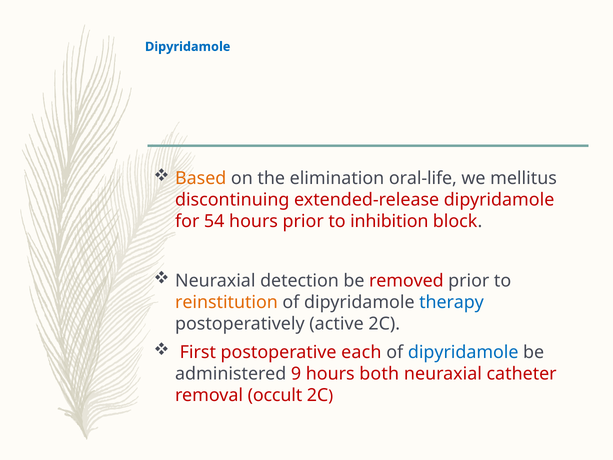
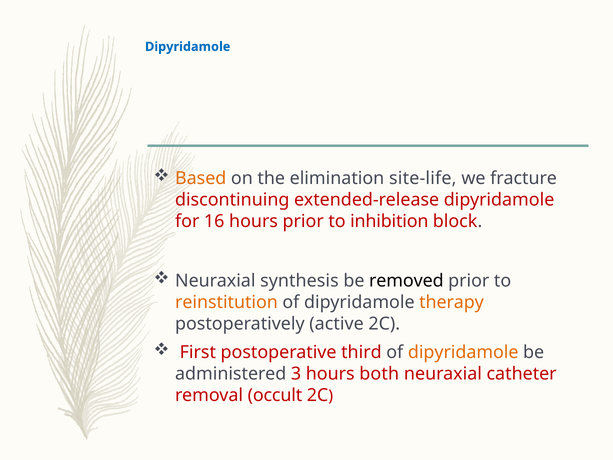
oral-life: oral-life -> site-life
mellitus: mellitus -> fracture
54: 54 -> 16
detection: detection -> synthesis
removed colour: red -> black
therapy colour: blue -> orange
each: each -> third
dipyridamole at (463, 352) colour: blue -> orange
9: 9 -> 3
